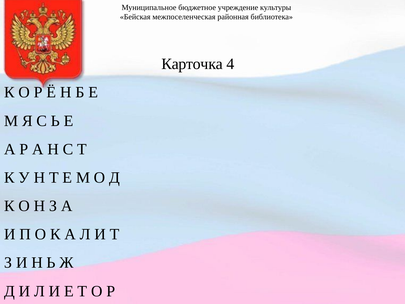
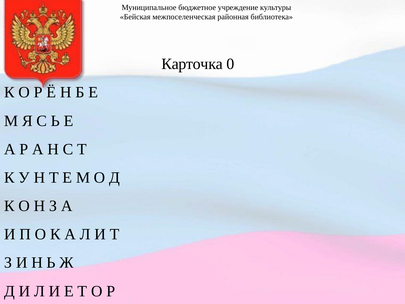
4: 4 -> 0
